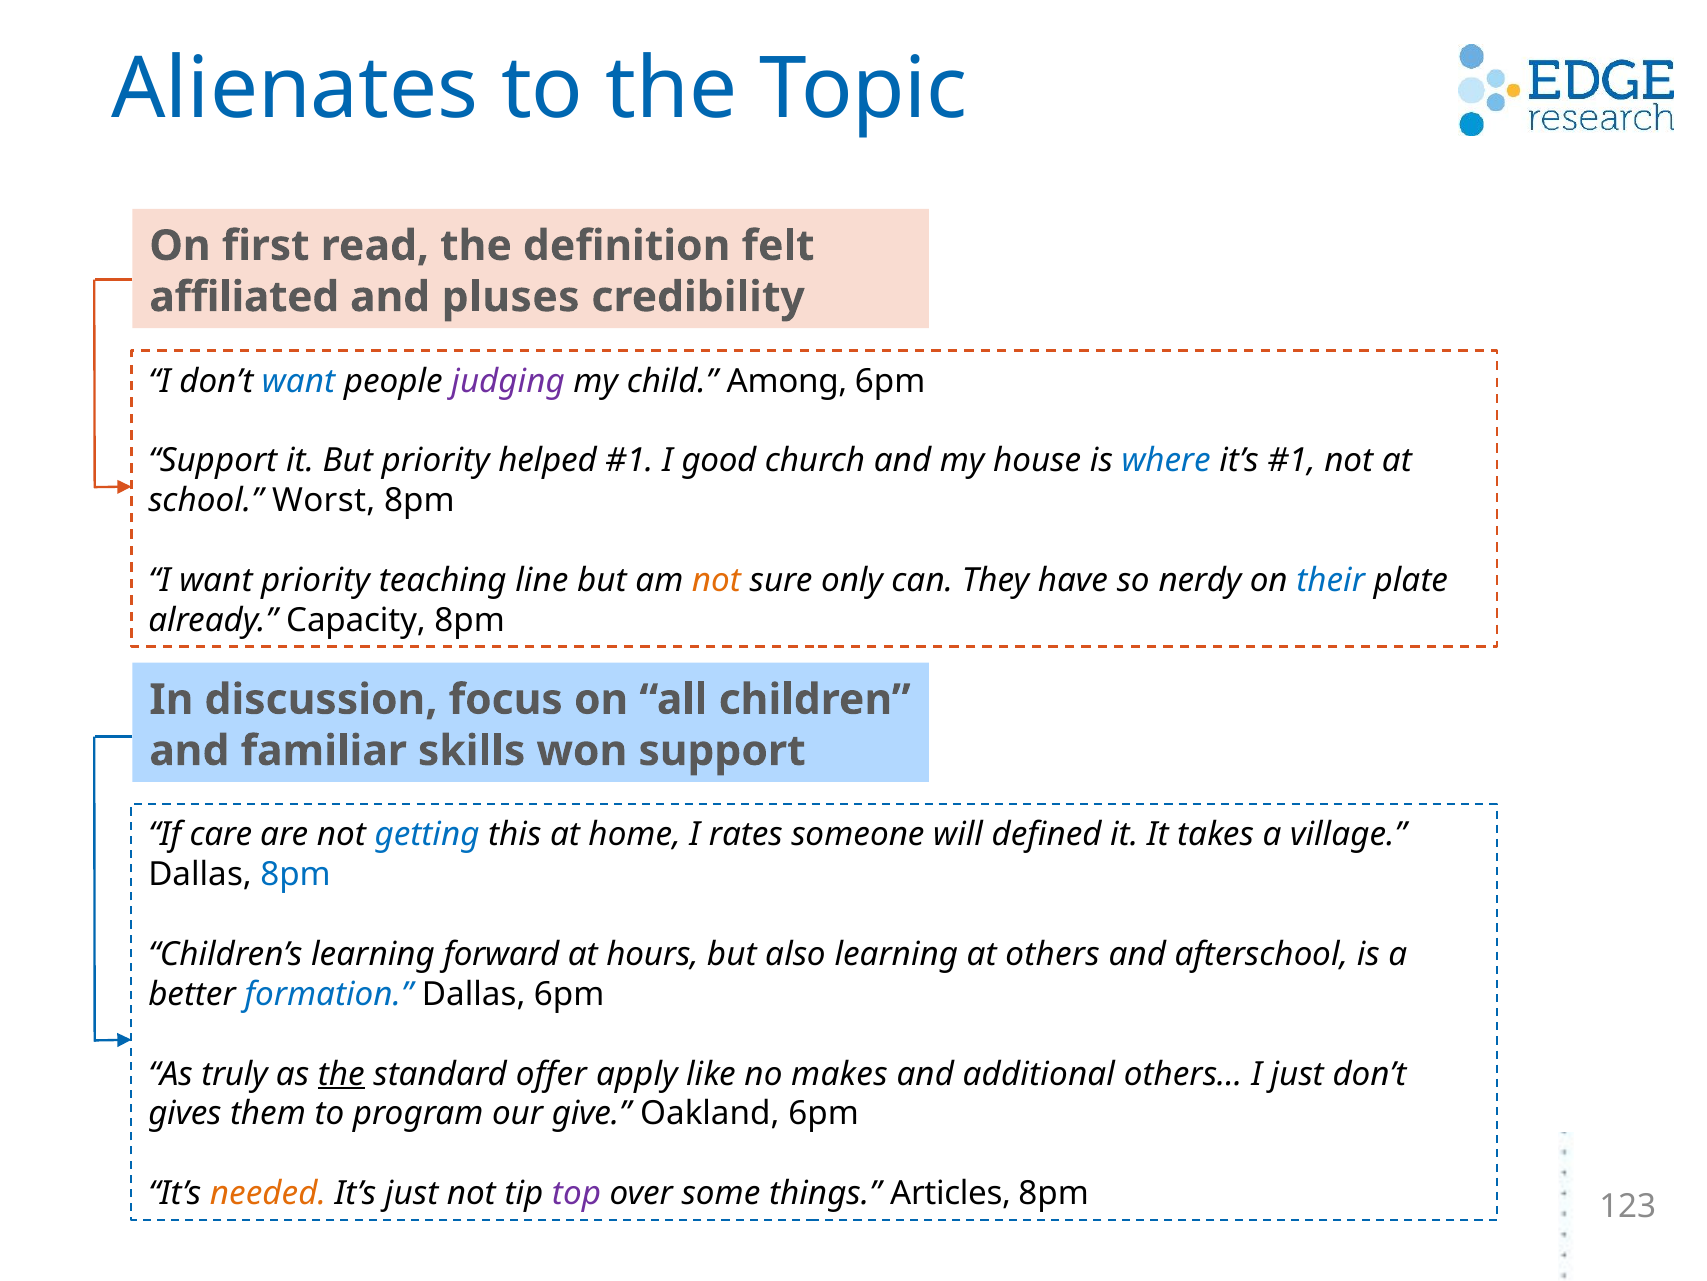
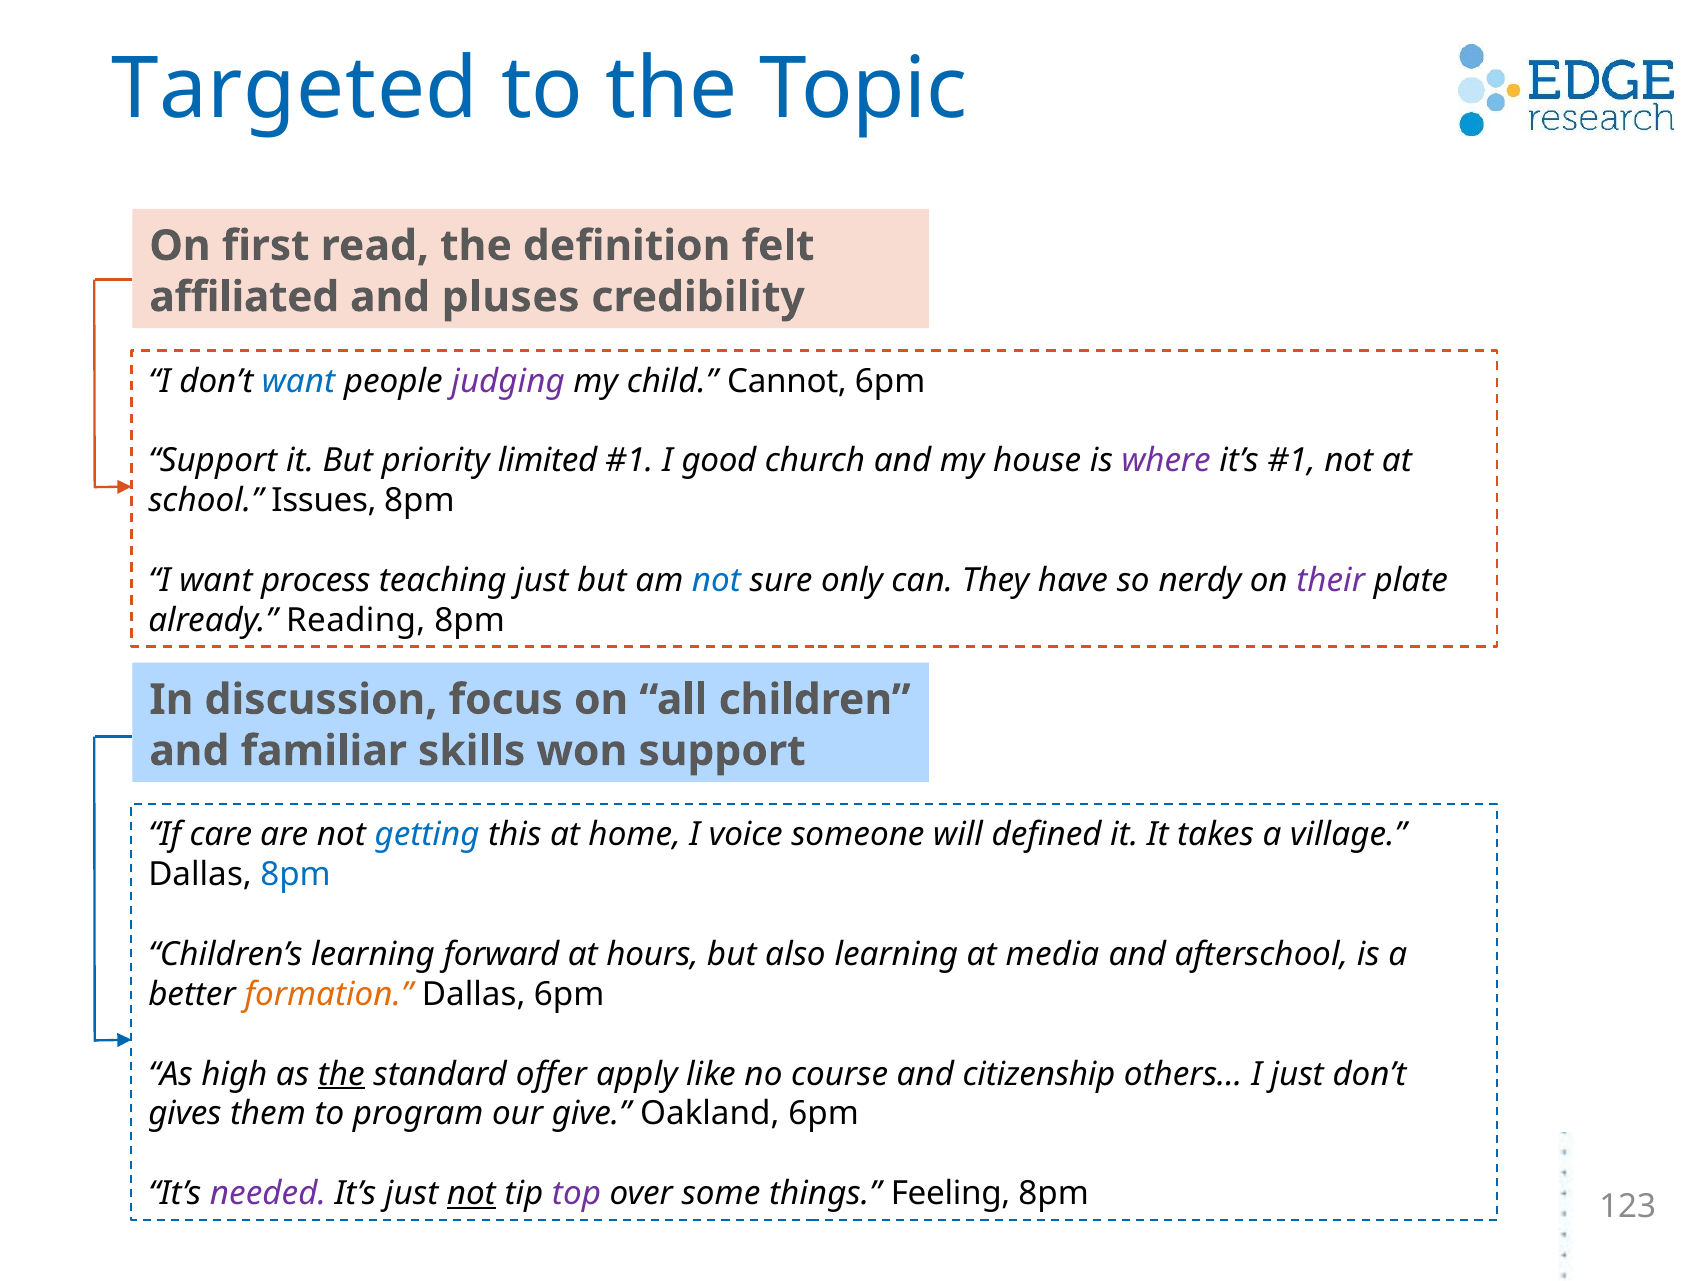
Alienates: Alienates -> Targeted
Among: Among -> Cannot
helped: helped -> limited
where colour: blue -> purple
Worst: Worst -> Issues
want priority: priority -> process
teaching line: line -> just
not at (716, 580) colour: orange -> blue
their colour: blue -> purple
Capacity: Capacity -> Reading
rates: rates -> voice
others: others -> media
formation colour: blue -> orange
truly: truly -> high
makes: makes -> course
additional: additional -> citizenship
needed colour: orange -> purple
not at (471, 1193) underline: none -> present
Articles: Articles -> Feeling
